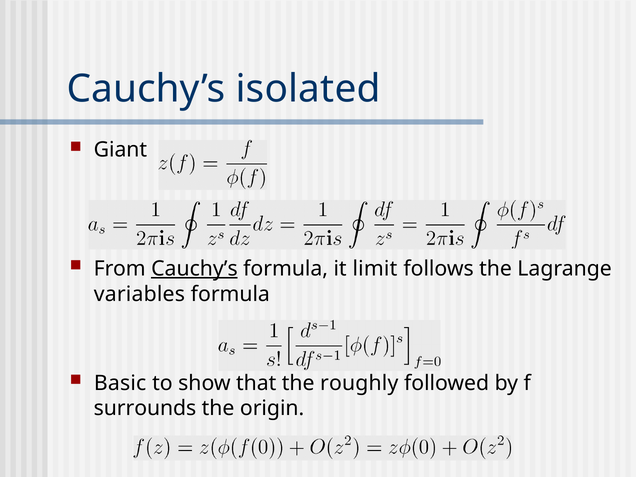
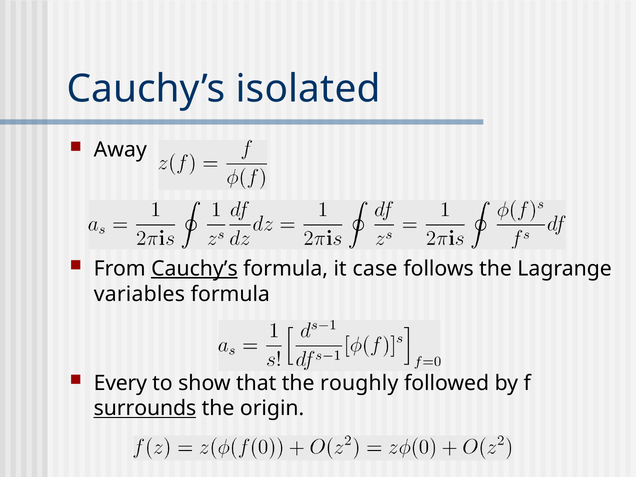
Giant: Giant -> Away
limit: limit -> case
Basic: Basic -> Every
surrounds underline: none -> present
